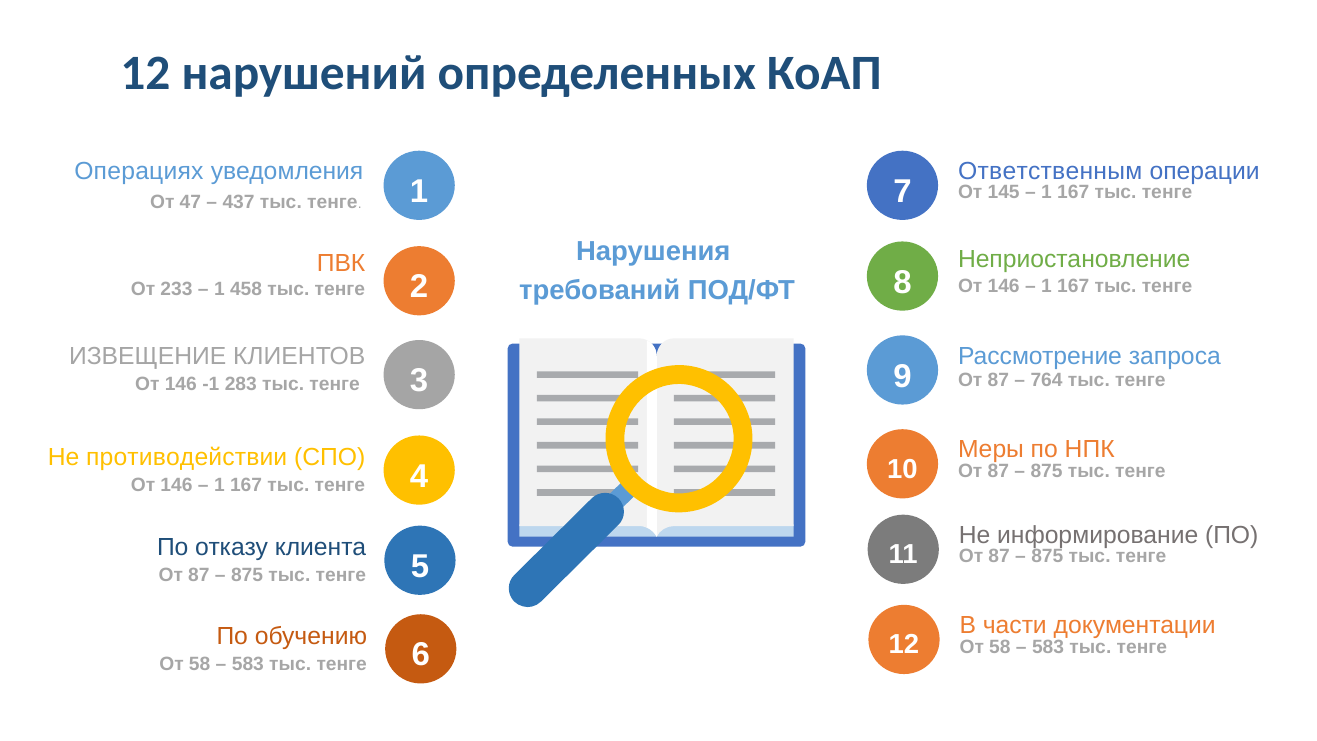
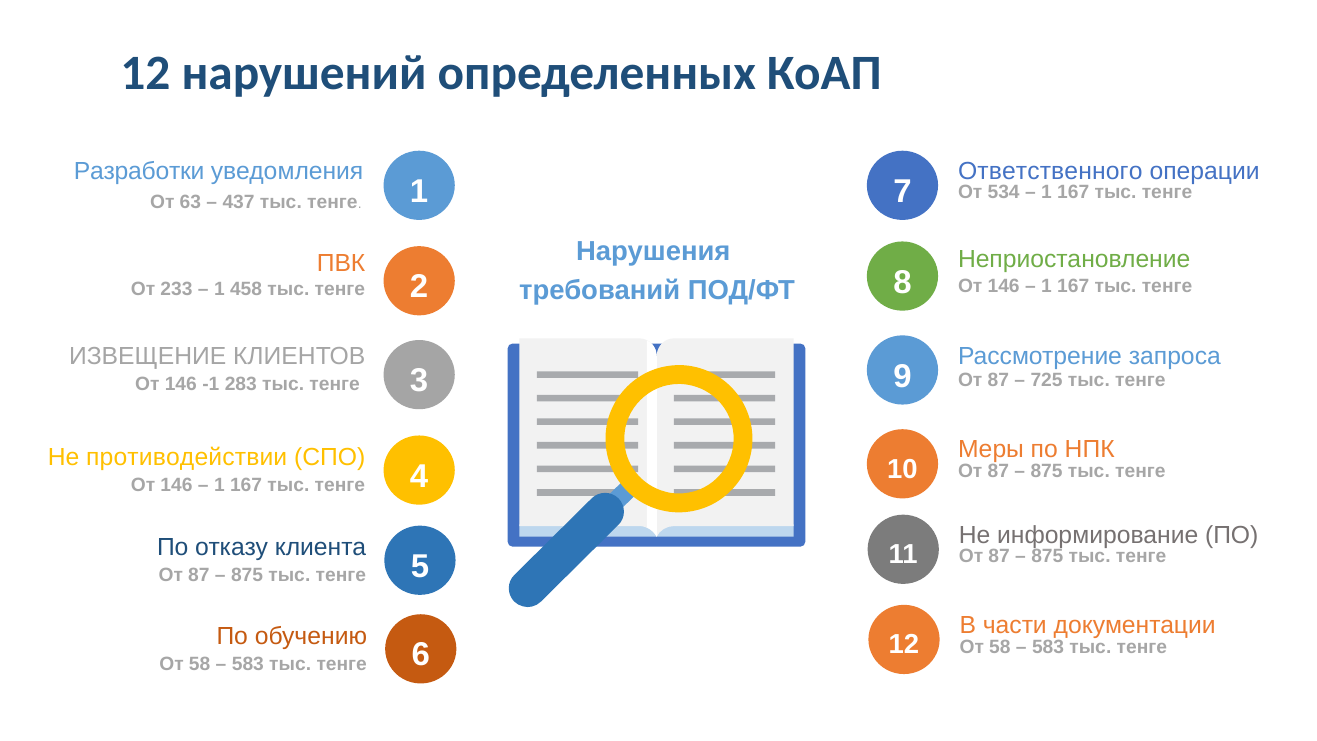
Операциях: Операциях -> Разработки
Ответственным: Ответственным -> Ответственного
145: 145 -> 534
47: 47 -> 63
764: 764 -> 725
